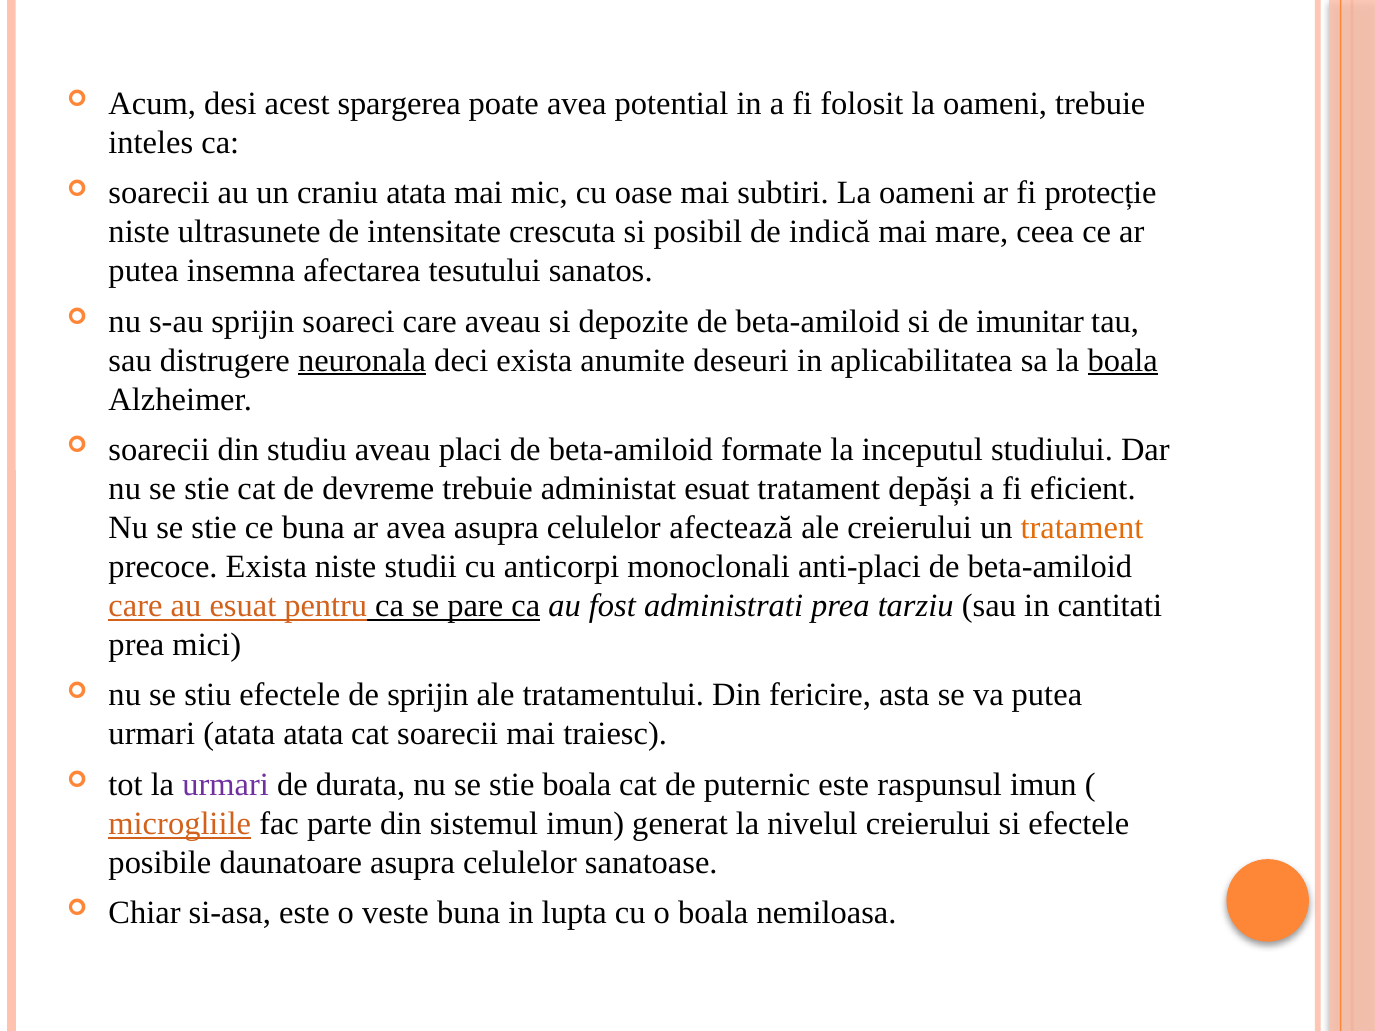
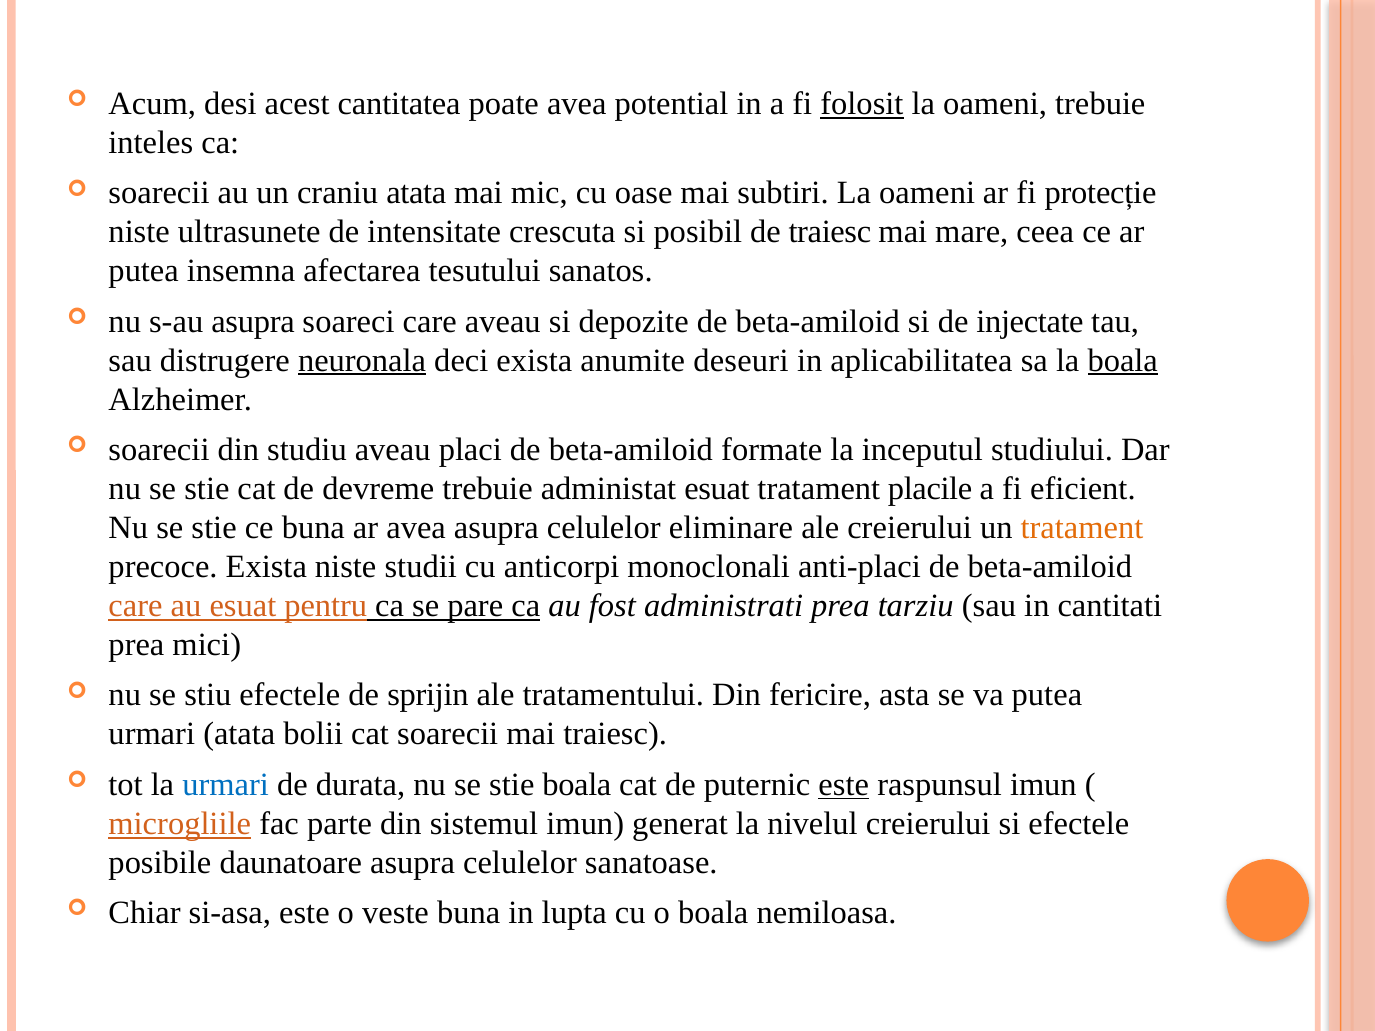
spargerea: spargerea -> cantitatea
folosit underline: none -> present
de indică: indică -> traiesc
s-au sprijin: sprijin -> asupra
imunitar: imunitar -> injectate
depăși: depăși -> placile
afectează: afectează -> eliminare
atata atata: atata -> bolii
urmari at (226, 785) colour: purple -> blue
este at (844, 785) underline: none -> present
